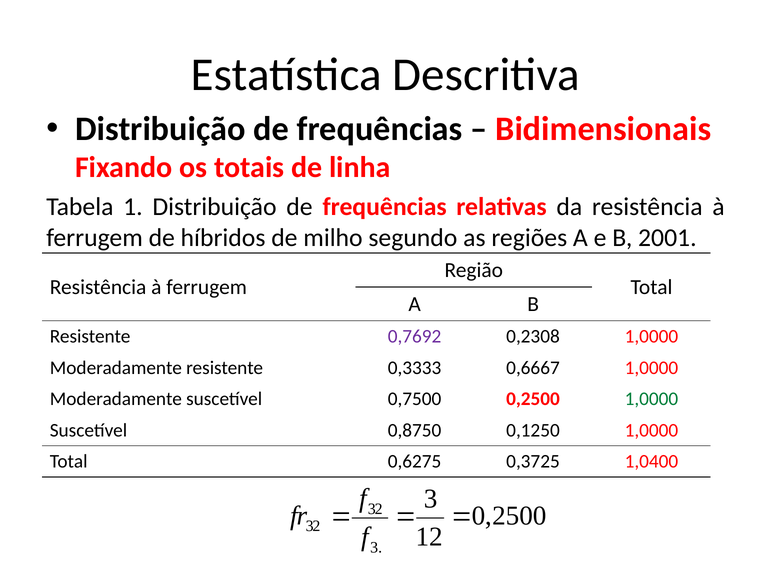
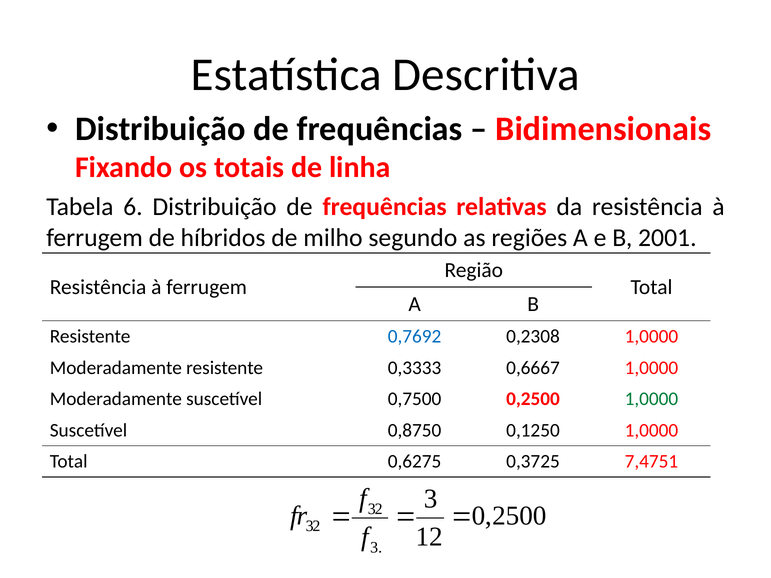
1: 1 -> 6
0,7692 colour: purple -> blue
1,0400: 1,0400 -> 7,4751
